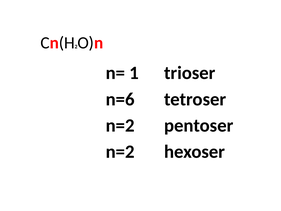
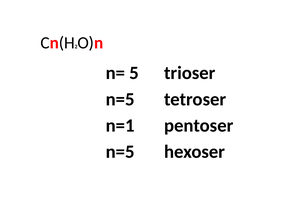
1: 1 -> 5
n=6 at (120, 99): n=6 -> n=5
n=2 at (120, 125): n=2 -> n=1
n=2 at (120, 152): n=2 -> n=5
